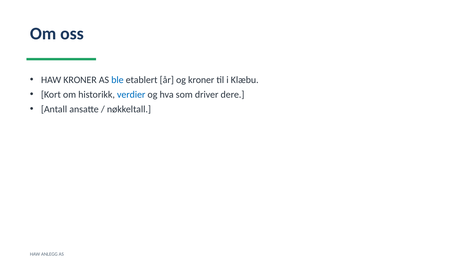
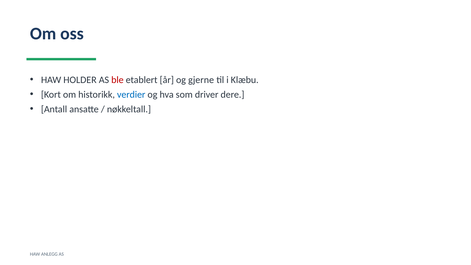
HAW KRONER: KRONER -> HOLDER
ble colour: blue -> red
og kroner: kroner -> gjerne
